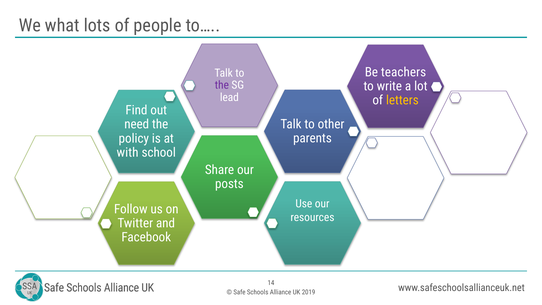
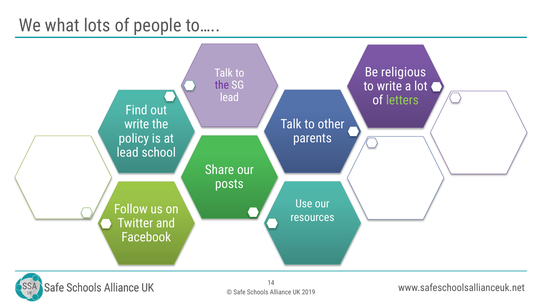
teachers: teachers -> religious
letters colour: yellow -> light green
need at (137, 124): need -> write
with at (128, 152): with -> lead
